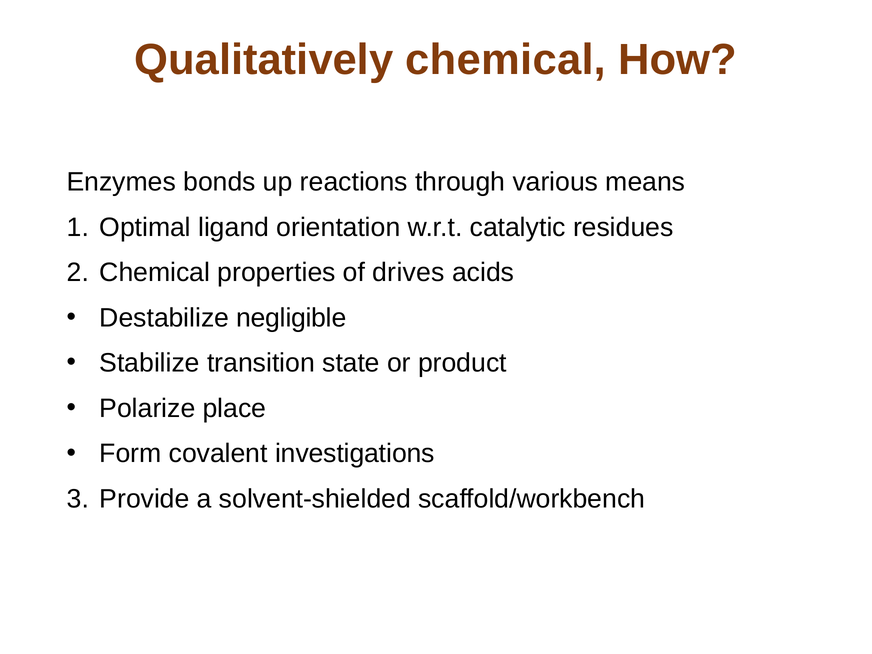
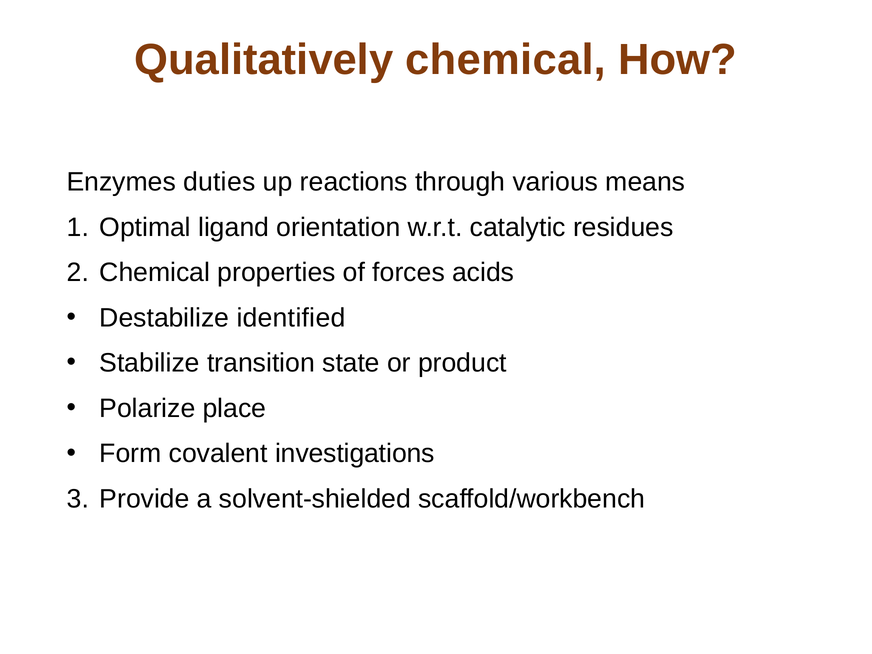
bonds: bonds -> duties
drives: drives -> forces
negligible: negligible -> identified
